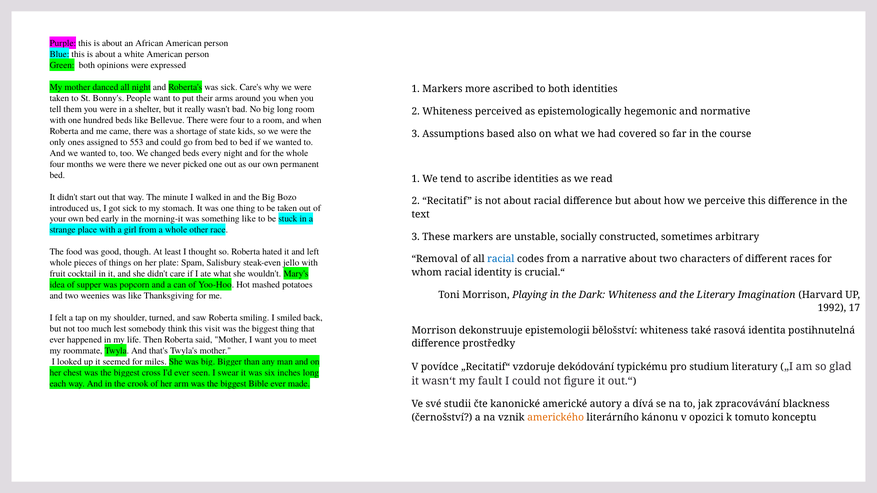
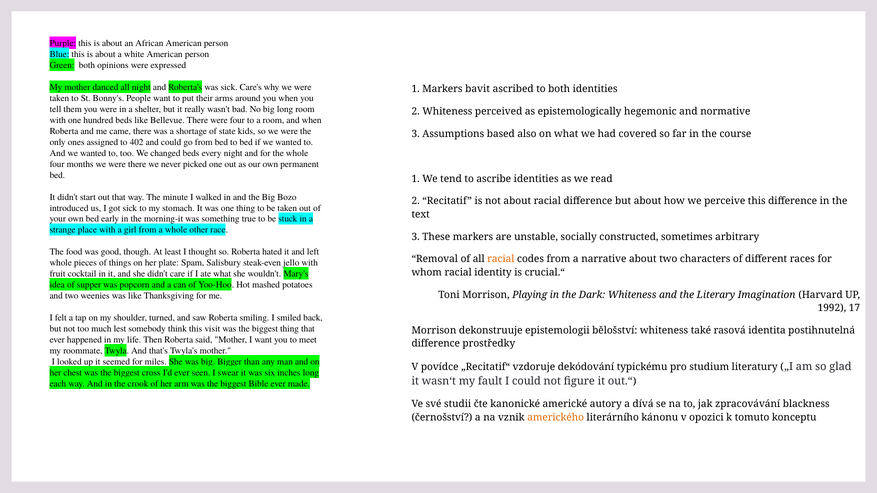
more: more -> bavit
553: 553 -> 402
something like: like -> true
racial at (501, 259) colour: blue -> orange
